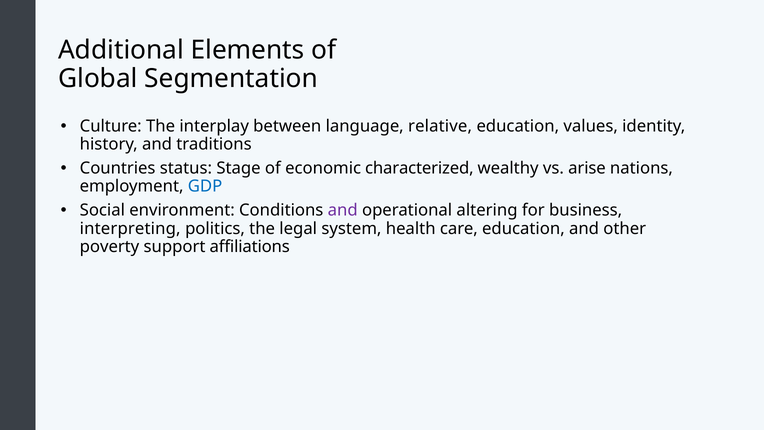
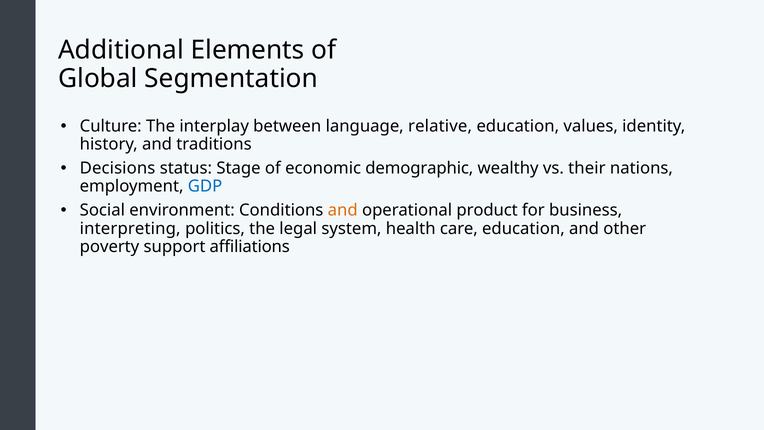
Countries: Countries -> Decisions
characterized: characterized -> demographic
arise: arise -> their
and at (343, 210) colour: purple -> orange
altering: altering -> product
